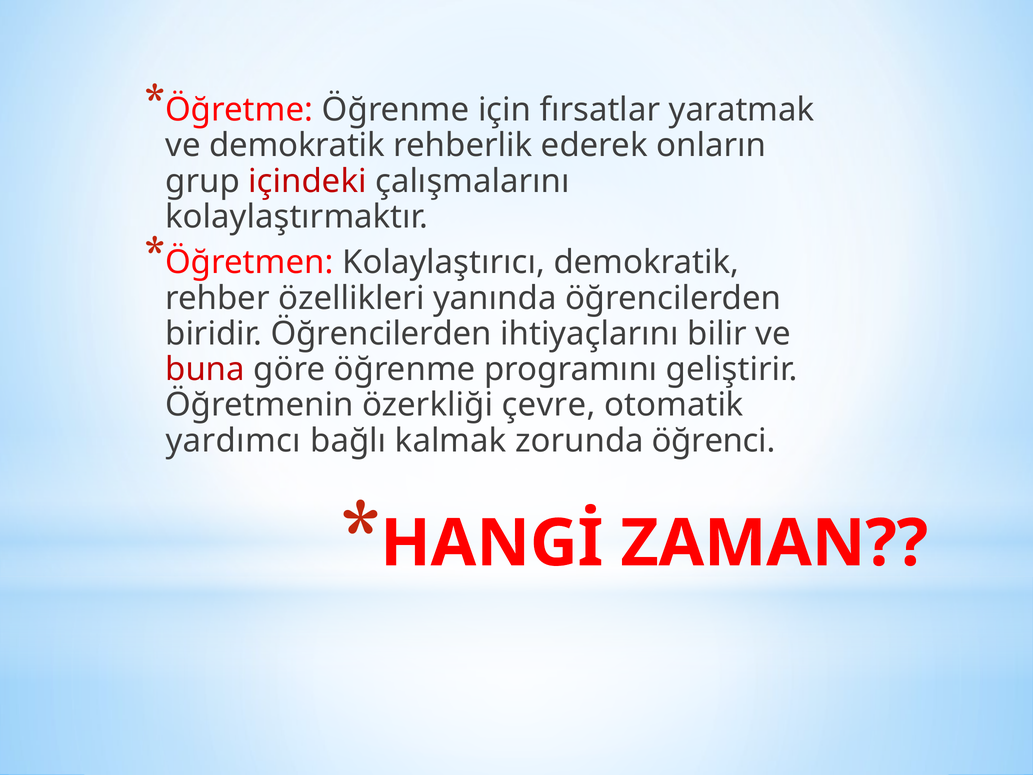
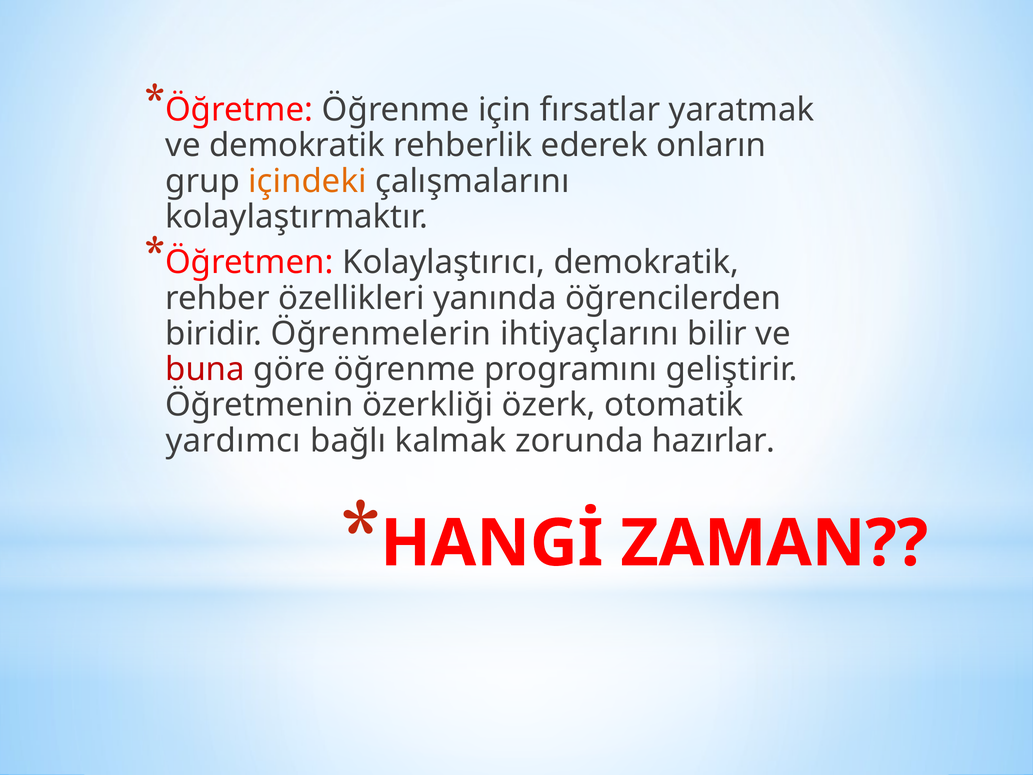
içindeki colour: red -> orange
biridir Öğrencilerden: Öğrencilerden -> Öğrenmelerin
çevre: çevre -> özerk
öğrenci: öğrenci -> hazırlar
